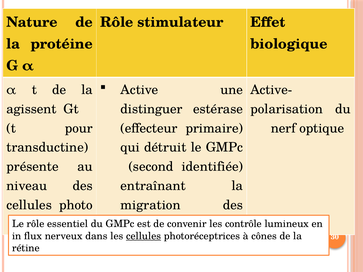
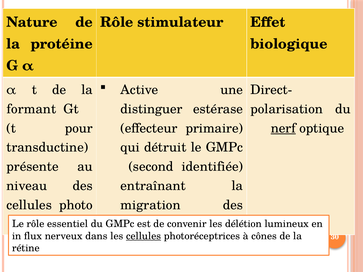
Active-: Active- -> Direct-
agissent: agissent -> formant
nerf underline: none -> present
contrôle: contrôle -> délétion
